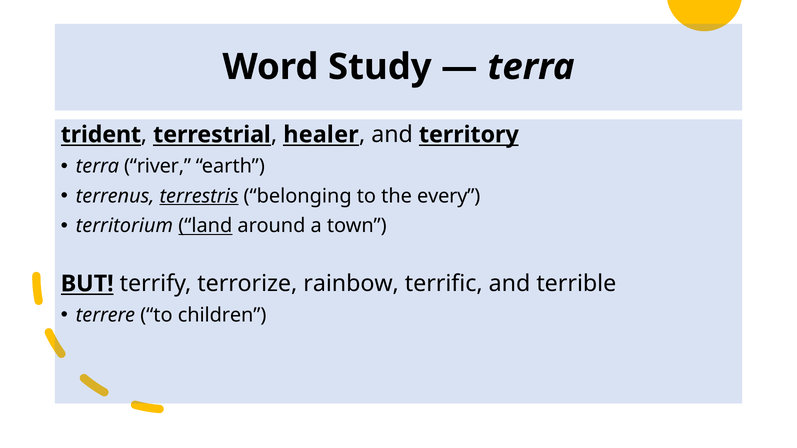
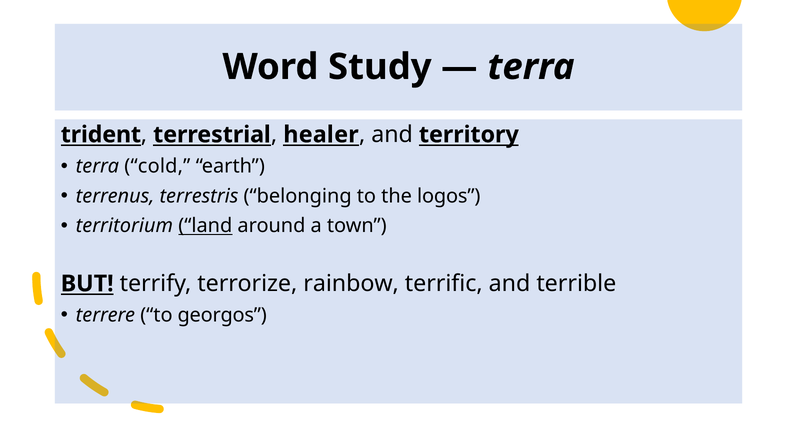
river: river -> cold
terrestris underline: present -> none
every: every -> logos
children: children -> georgos
